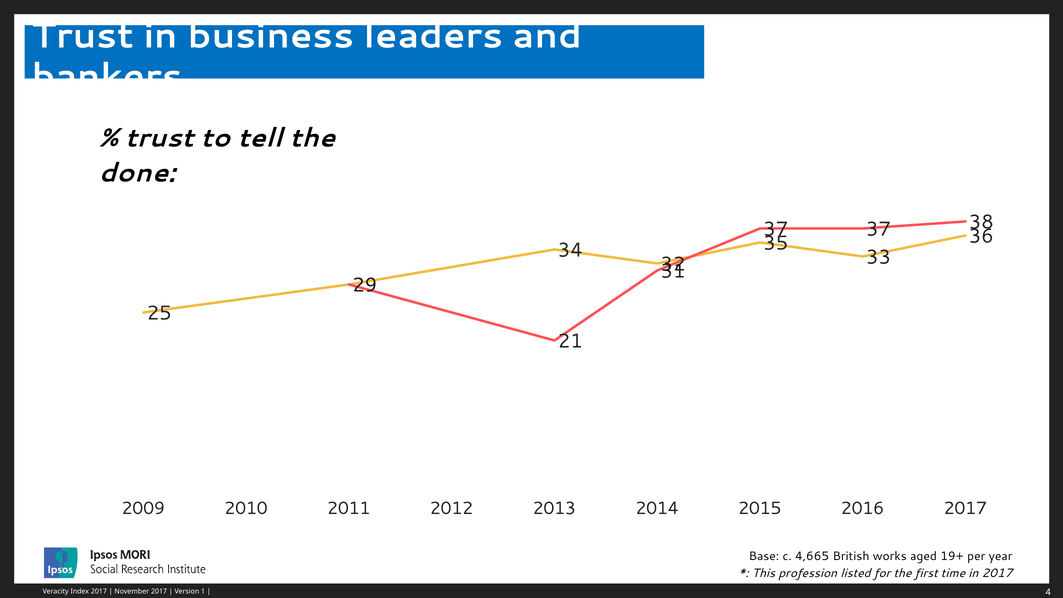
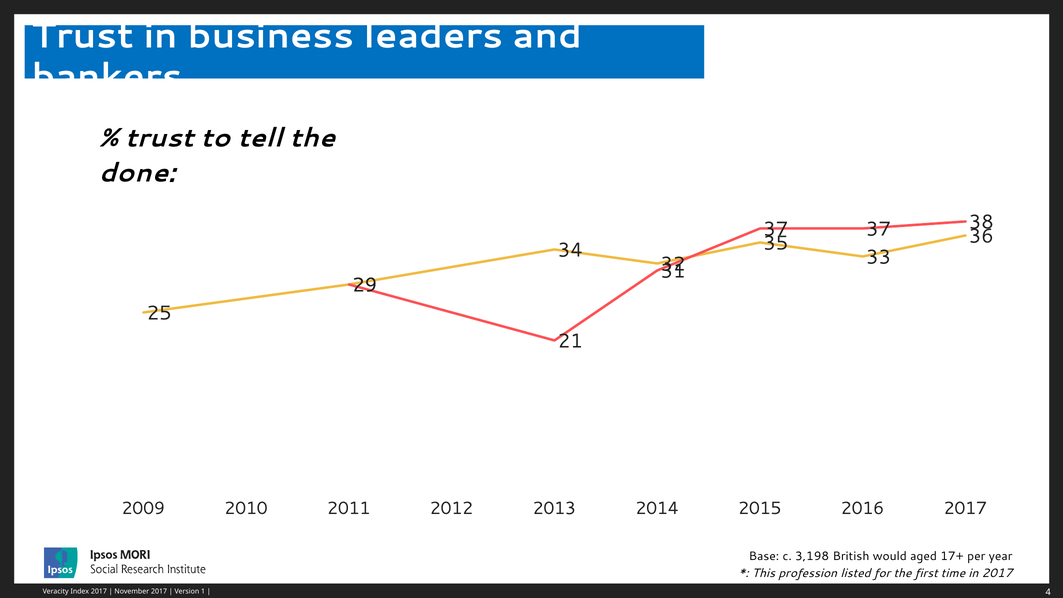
4,665: 4,665 -> 3,198
works: works -> would
19+: 19+ -> 17+
